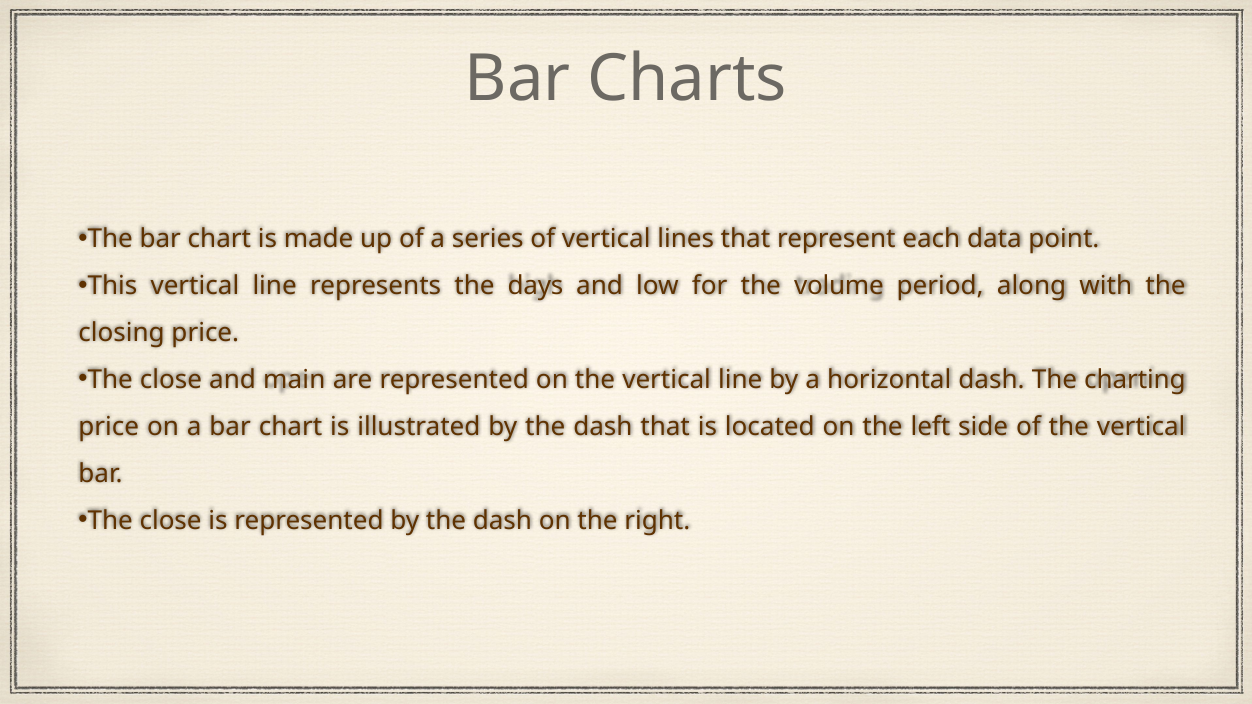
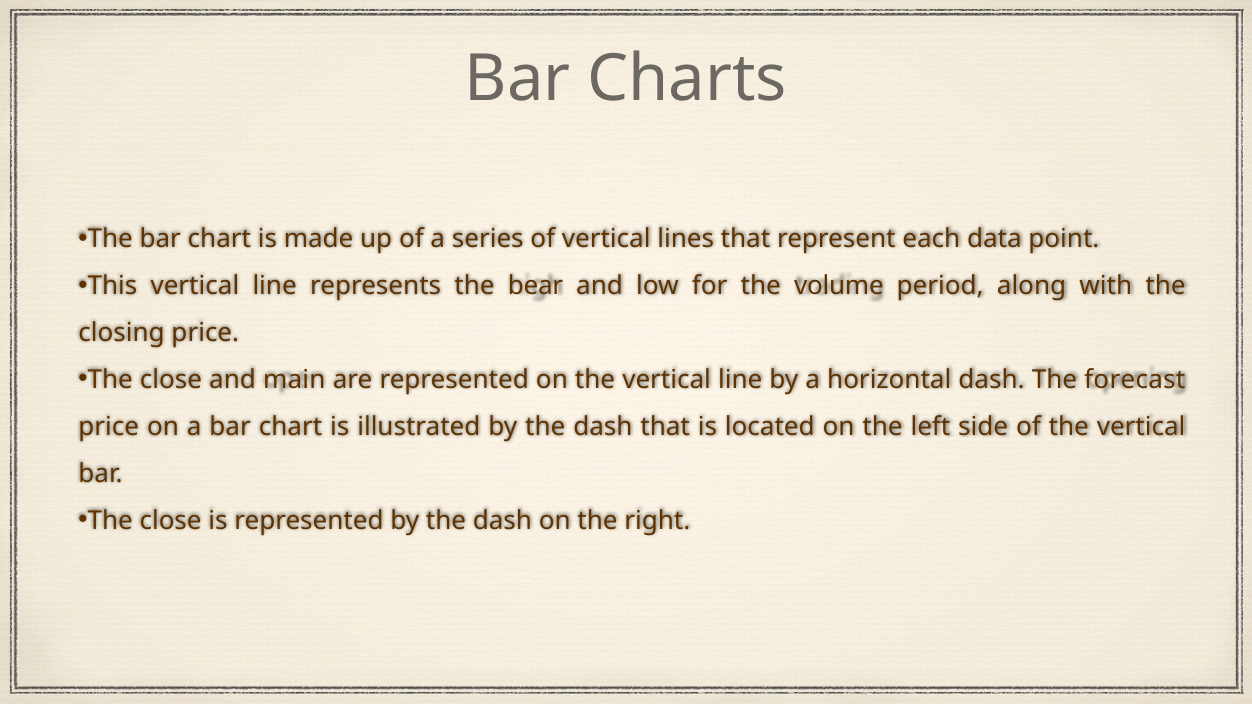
days: days -> bear
charting: charting -> forecast
